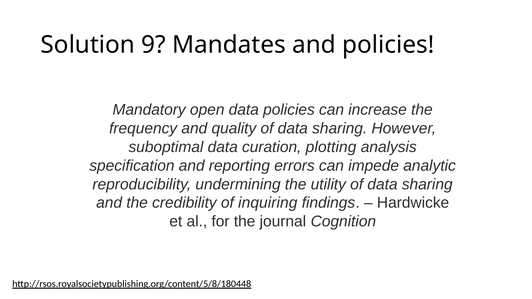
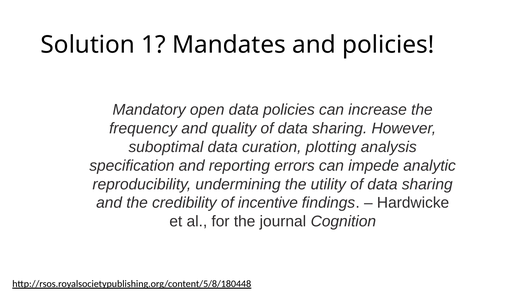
9: 9 -> 1
inquiring: inquiring -> incentive
